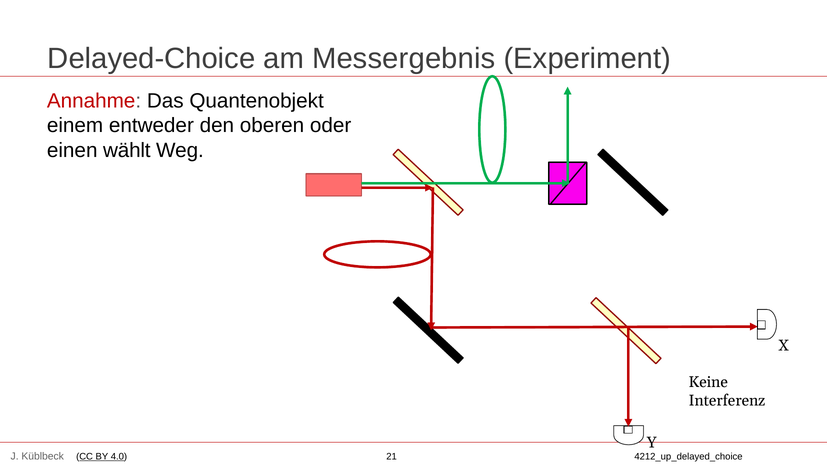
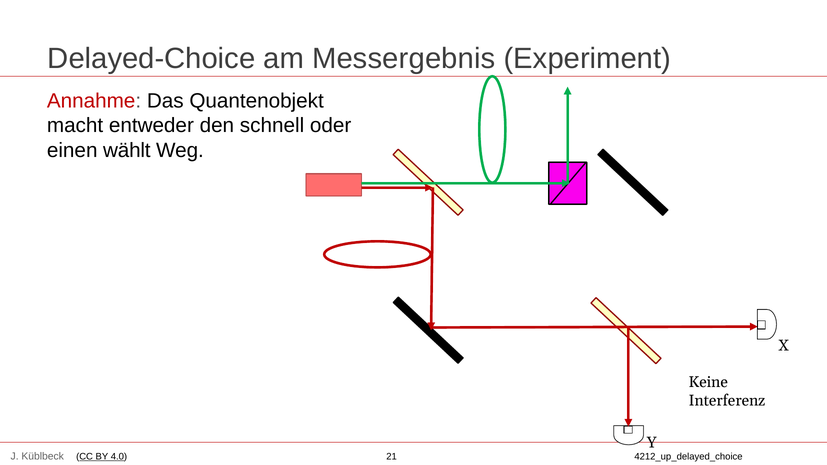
einem: einem -> macht
oberen: oberen -> schnell
